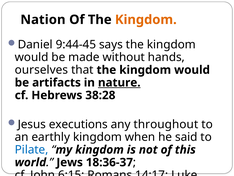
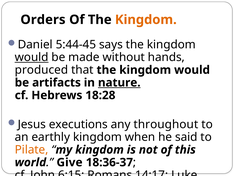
Nation: Nation -> Orders
9:44-45: 9:44-45 -> 5:44-45
would at (32, 57) underline: none -> present
ourselves: ourselves -> produced
38:28: 38:28 -> 18:28
Pilate colour: blue -> orange
Jews: Jews -> Give
